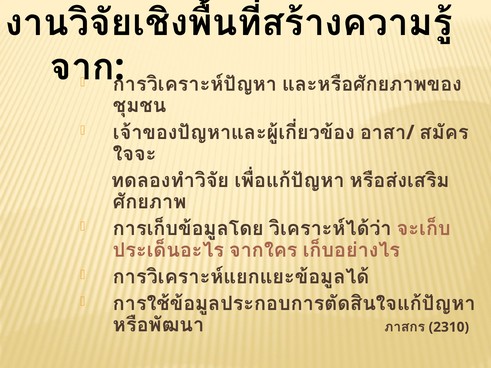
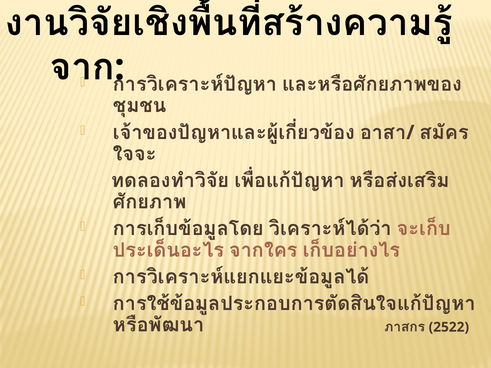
2310: 2310 -> 2522
